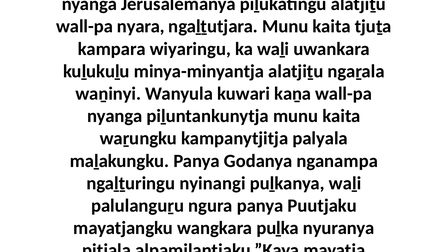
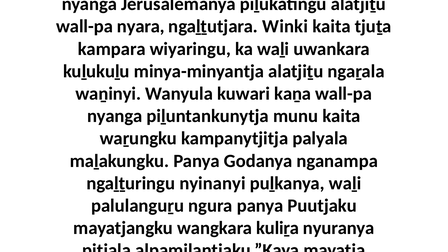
ngaḻṯutjara Munu: Munu -> Winki
nyinangi: nyinangi -> nyinanyi
wangkara puḻka: puḻka -> kuliṟa
